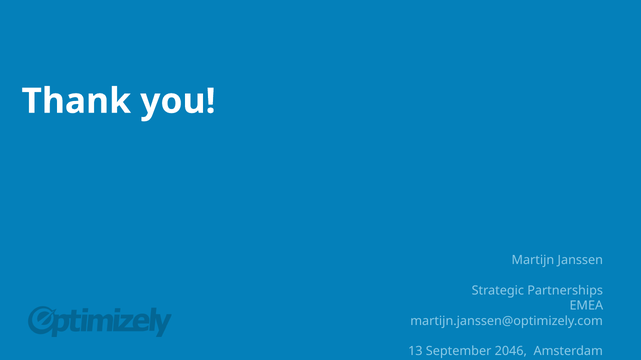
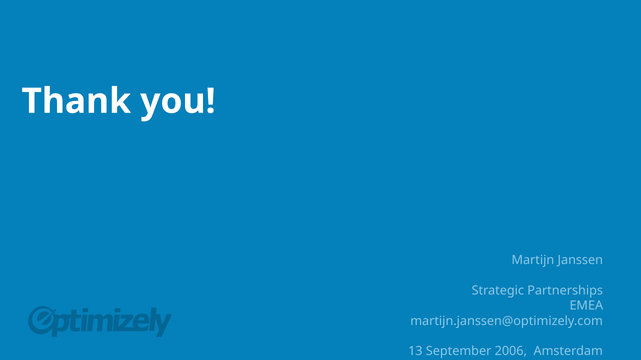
2046: 2046 -> 2006
